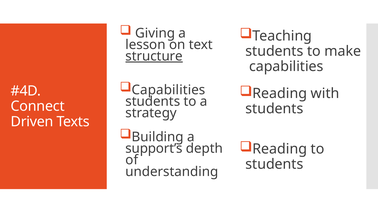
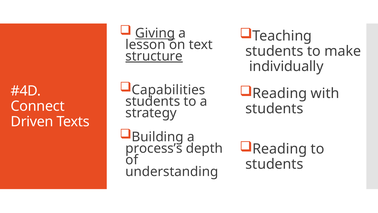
Giving underline: none -> present
capabilities at (286, 66): capabilities -> individually
support’s: support’s -> process’s
